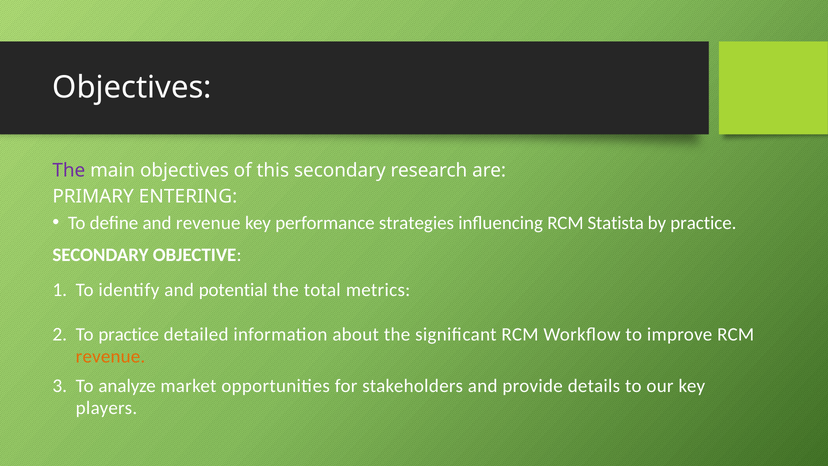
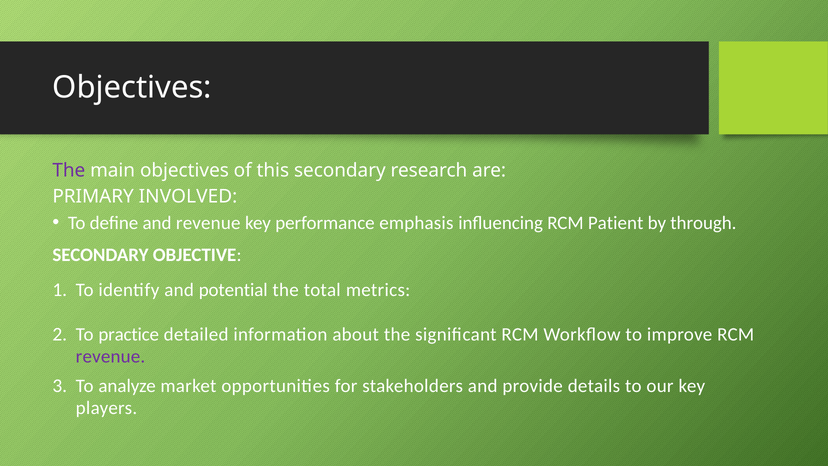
ENTERING: ENTERING -> INVOLVED
strategies: strategies -> emphasis
Statista: Statista -> Patient
by practice: practice -> through
revenue at (110, 356) colour: orange -> purple
